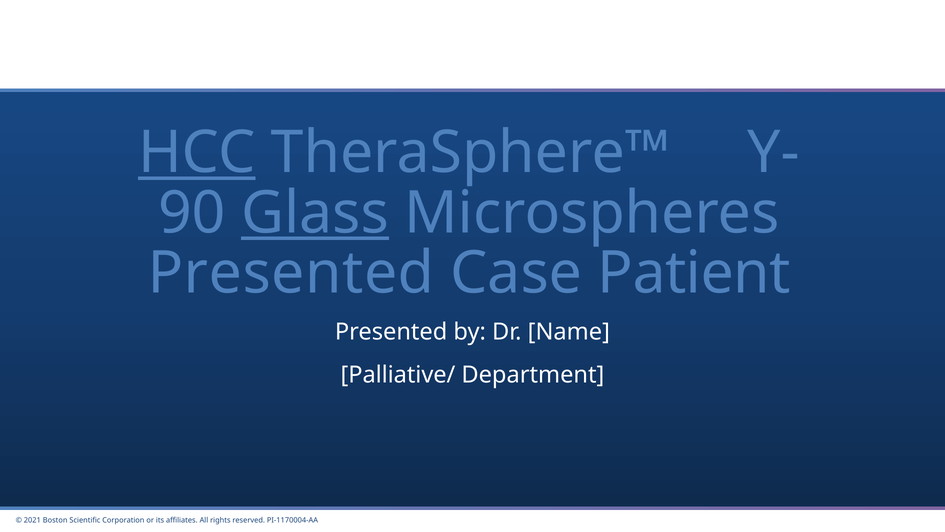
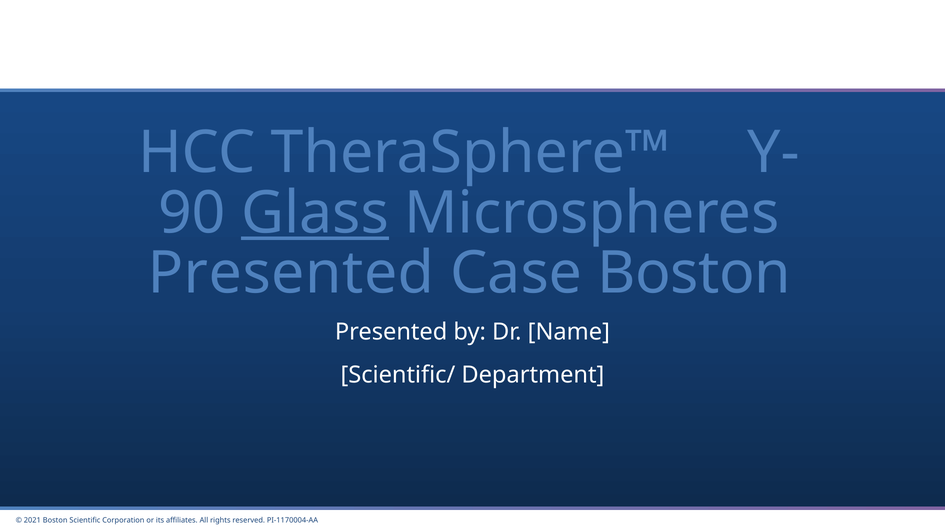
HCC underline: present -> none
Case Patient: Patient -> Boston
Palliative/: Palliative/ -> Scientific/
